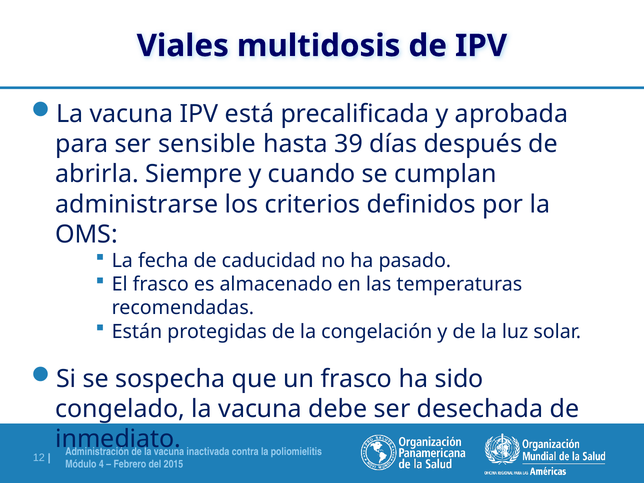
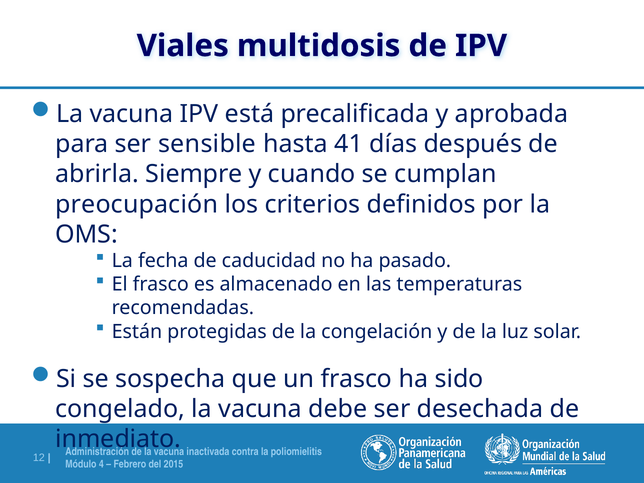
39: 39 -> 41
administrarse: administrarse -> preocupación
